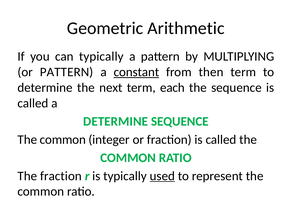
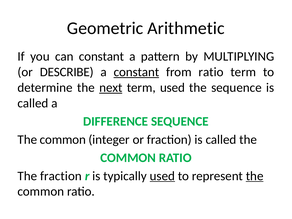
can typically: typically -> constant
or PATTERN: PATTERN -> DESCRIBE
from then: then -> ratio
next underline: none -> present
term each: each -> used
DETERMINE at (116, 121): DETERMINE -> DIFFERENCE
the at (255, 176) underline: none -> present
